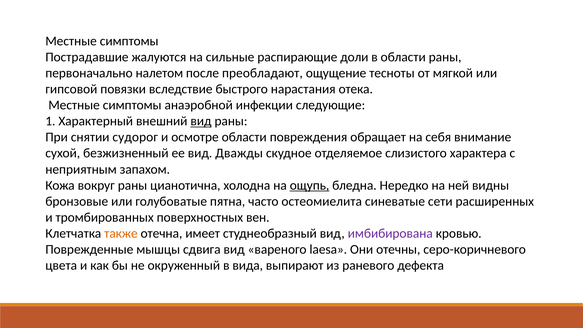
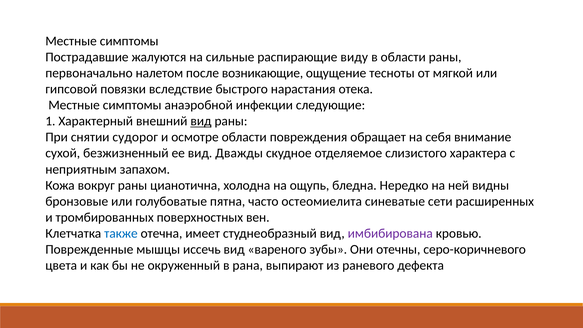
доли: доли -> виду
преобладают: преобладают -> возникающие
ощупь underline: present -> none
также colour: orange -> blue
сдвига: сдвига -> иссечь
laesa: laesa -> зубы
вида: вида -> рана
